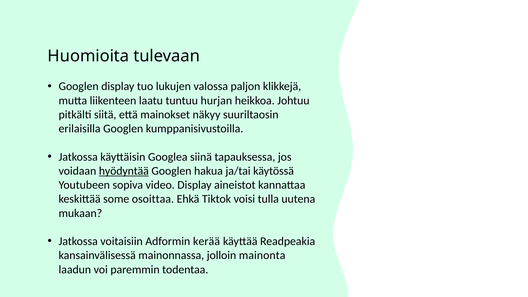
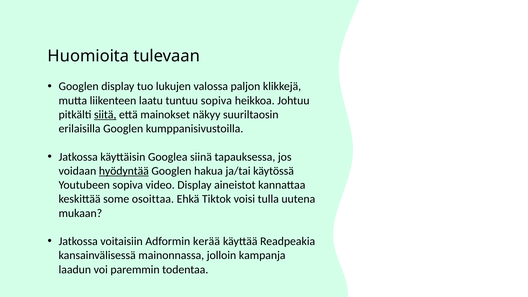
tuntuu hurjan: hurjan -> sopiva
siitä underline: none -> present
mainonta: mainonta -> kampanja
